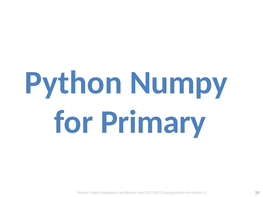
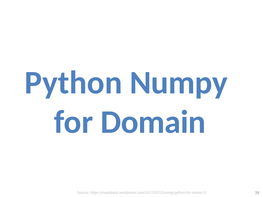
Primary: Primary -> Domain
